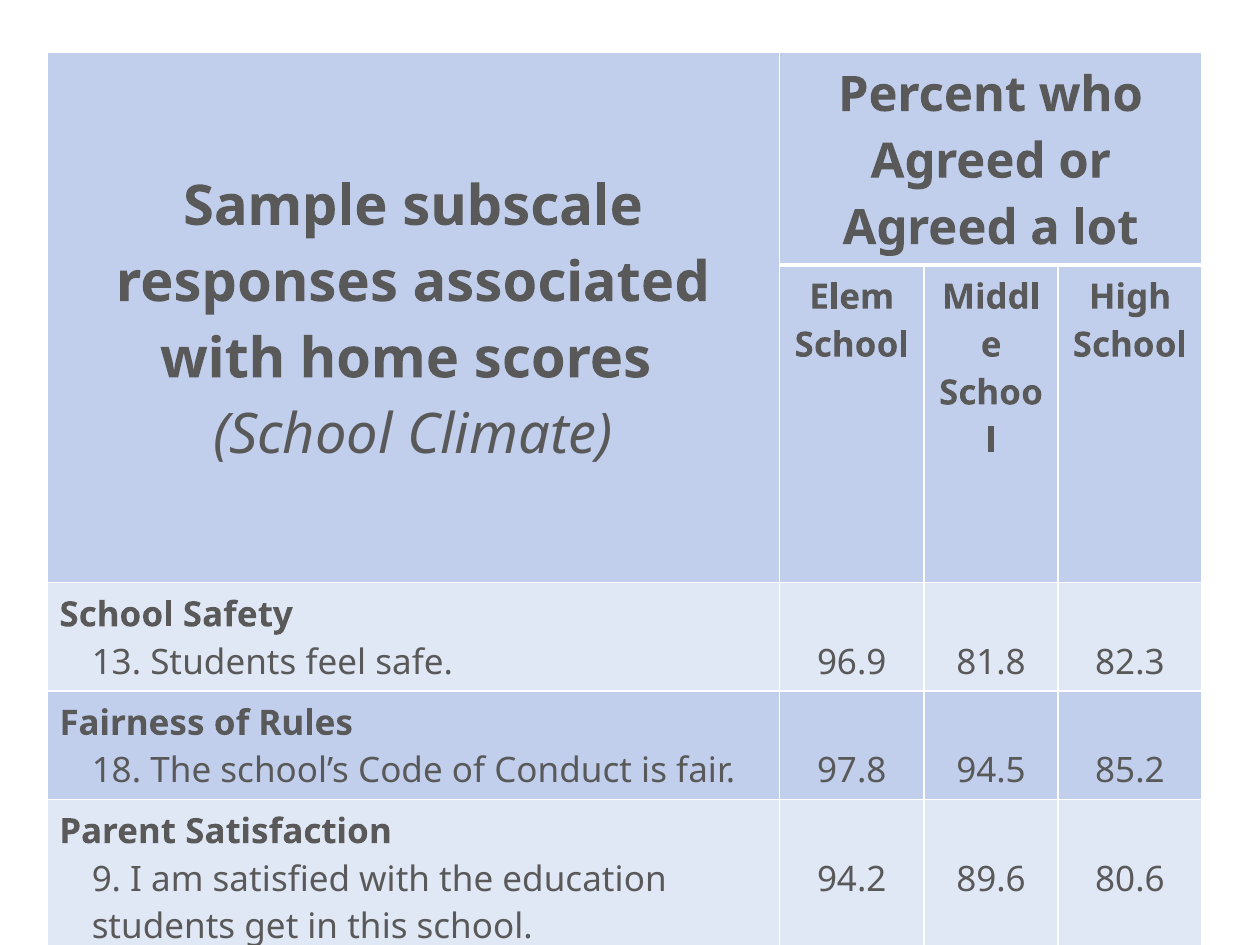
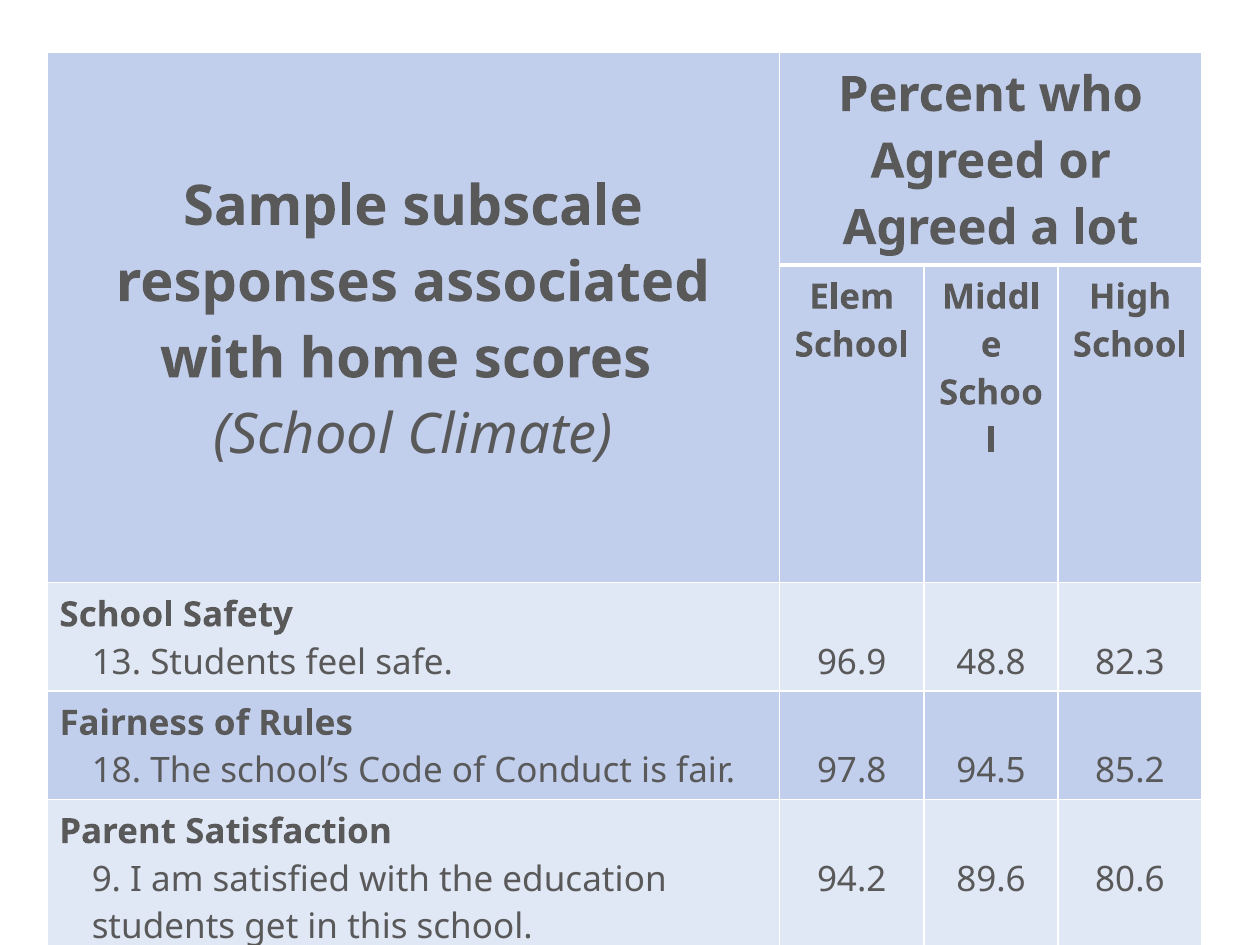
81.8: 81.8 -> 48.8
